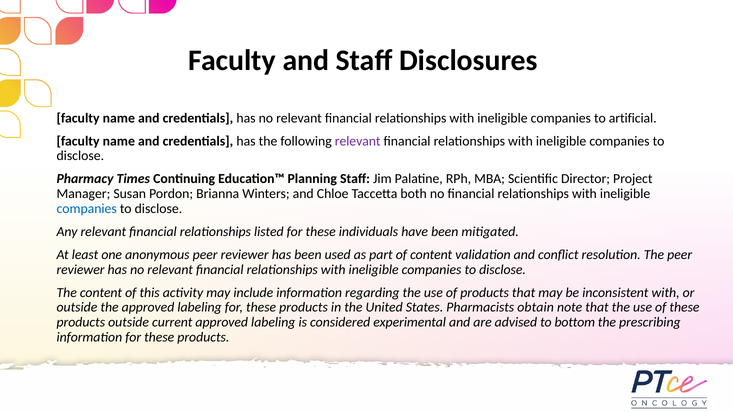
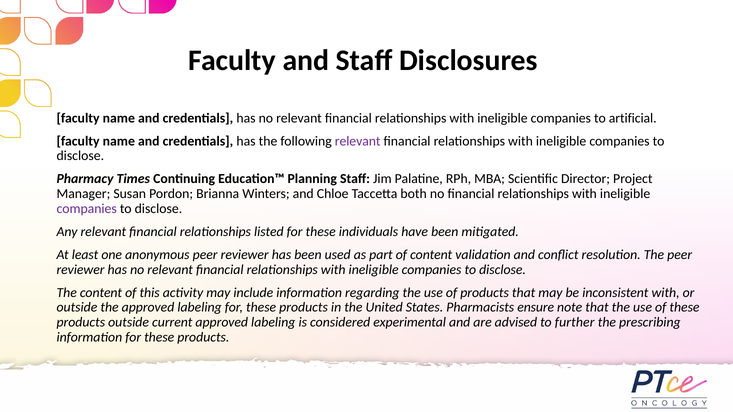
companies at (87, 209) colour: blue -> purple
obtain: obtain -> ensure
bottom: bottom -> further
